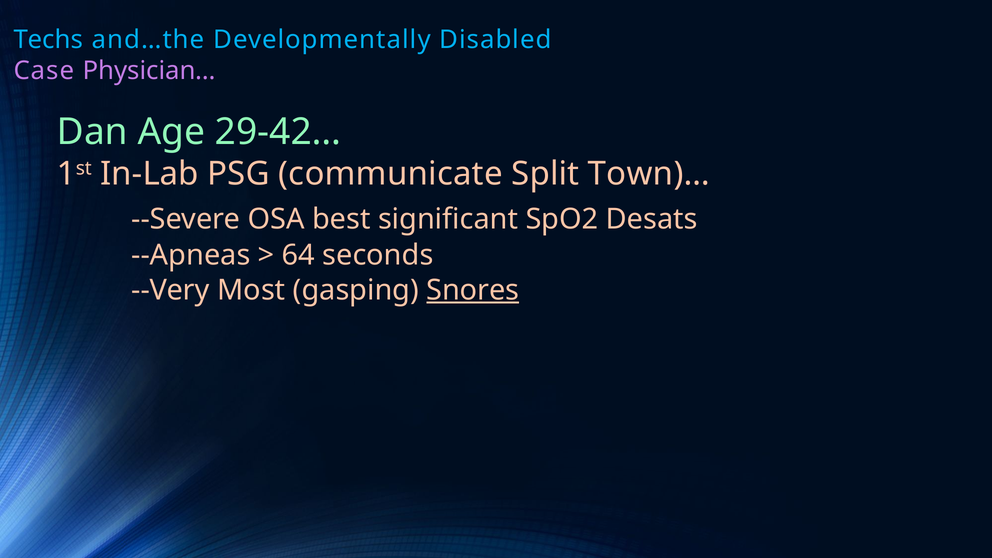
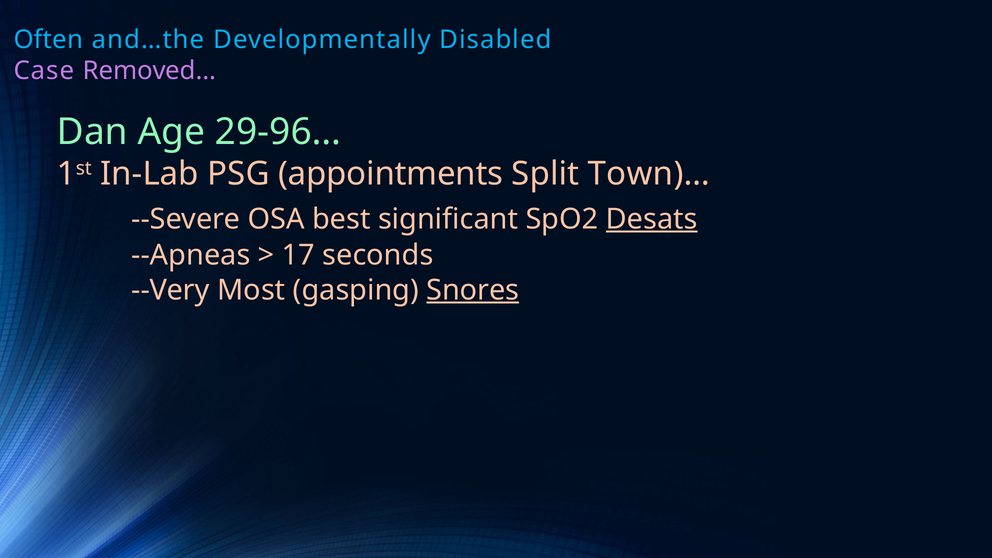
Techs: Techs -> Often
Physician…: Physician… -> Removed…
29-42…: 29-42… -> 29-96…
communicate: communicate -> appointments
Desats underline: none -> present
64: 64 -> 17
